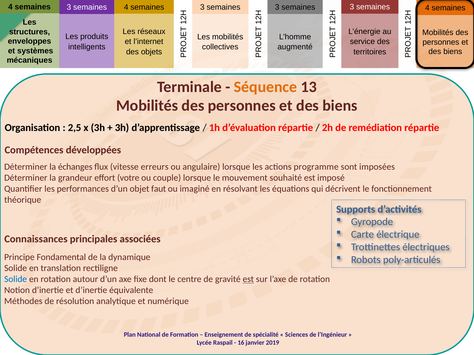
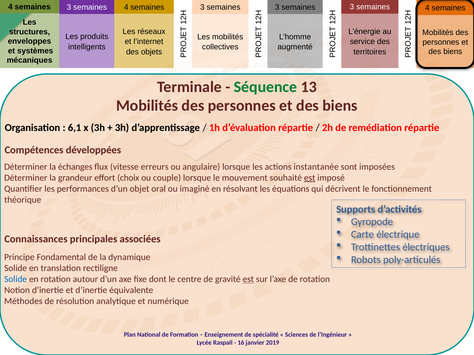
Séquence colour: orange -> green
2,5: 2,5 -> 6,1
programme: programme -> instantanée
votre: votre -> choix
est at (310, 178) underline: none -> present
faut: faut -> oral
